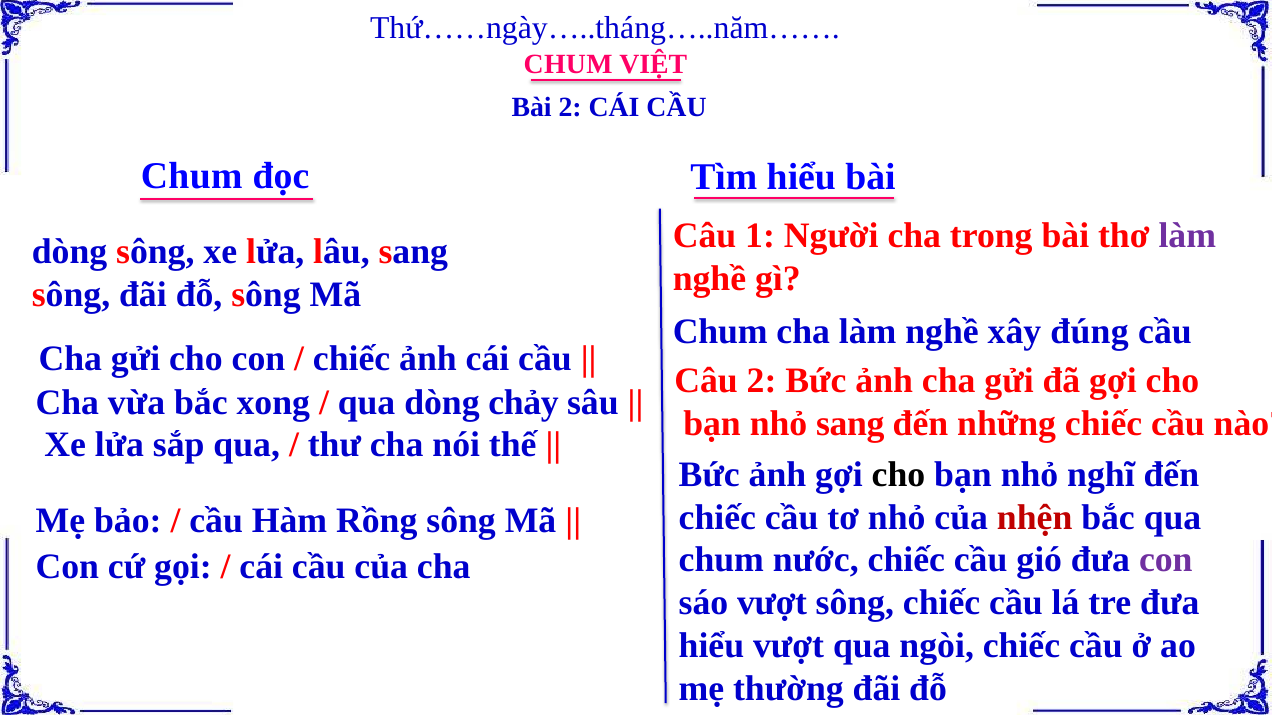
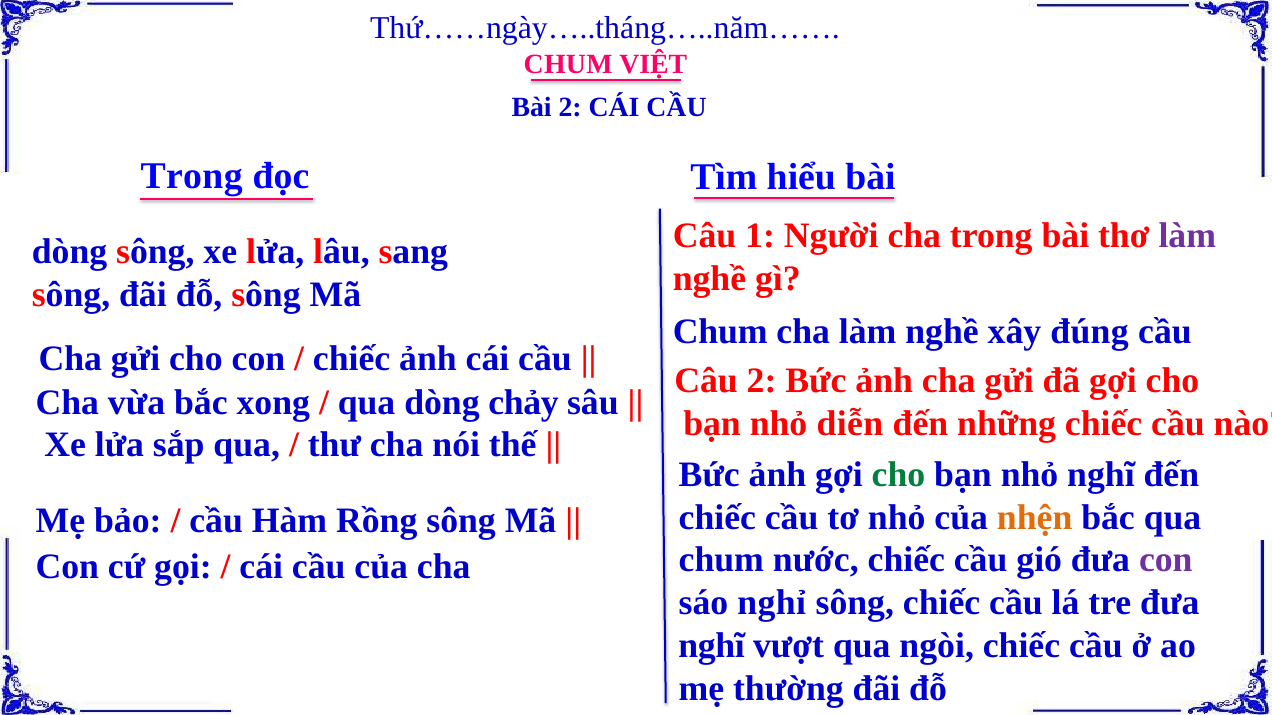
Chum at (192, 176): Chum -> Trong
nhỏ sang: sang -> diễn
cho at (899, 474) colour: black -> green
nhện colour: red -> orange
sáo vượt: vượt -> nghỉ
hiểu at (711, 646): hiểu -> nghĩ
